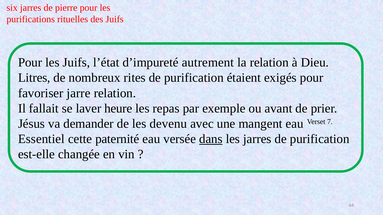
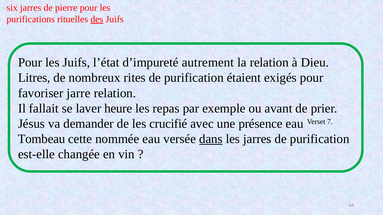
des underline: none -> present
devenu: devenu -> crucifié
mangent: mangent -> présence
Essentiel: Essentiel -> Tombeau
paternité: paternité -> nommée
